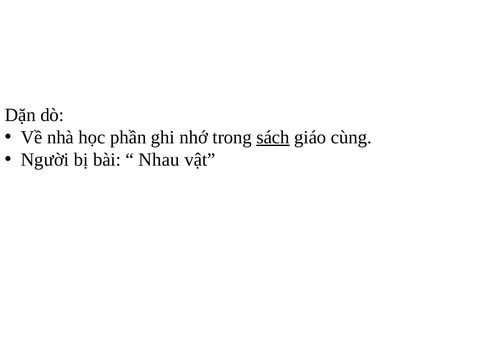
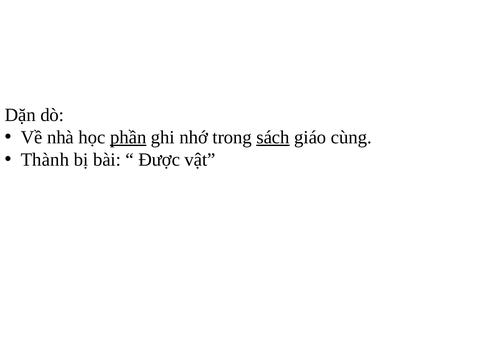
phần underline: none -> present
Người: Người -> Thành
Nhau: Nhau -> Được
